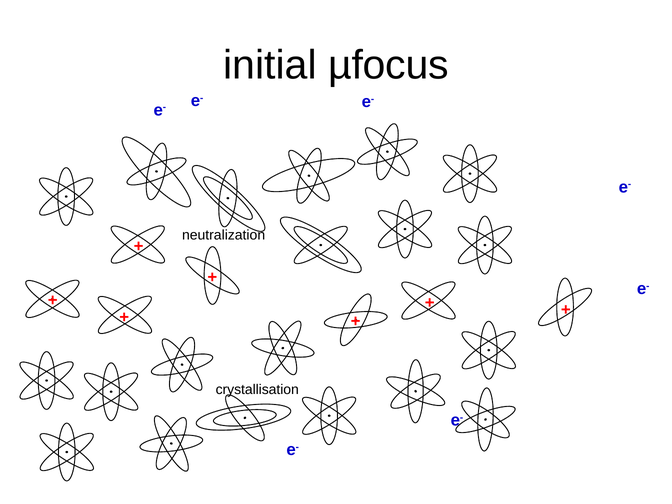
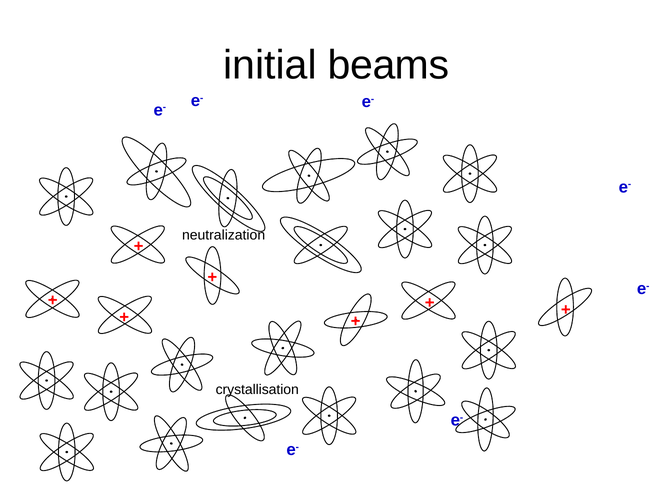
µfocus: µfocus -> beams
